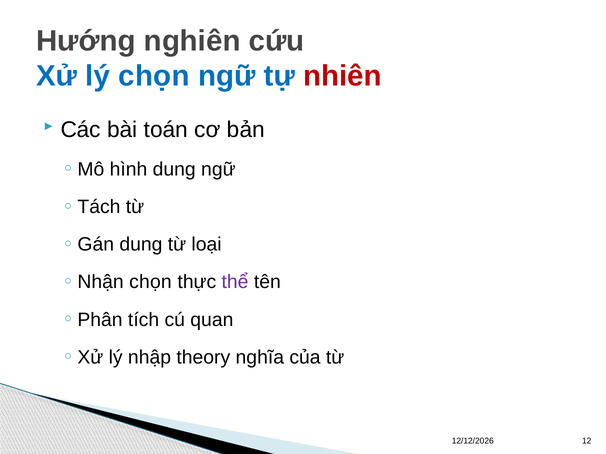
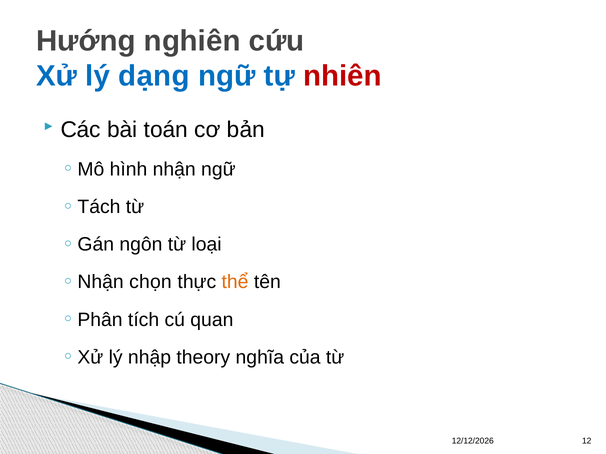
lý chọn: chọn -> dạng
hình dung: dung -> nhận
dung at (141, 245): dung -> ngôn
thể colour: purple -> orange
